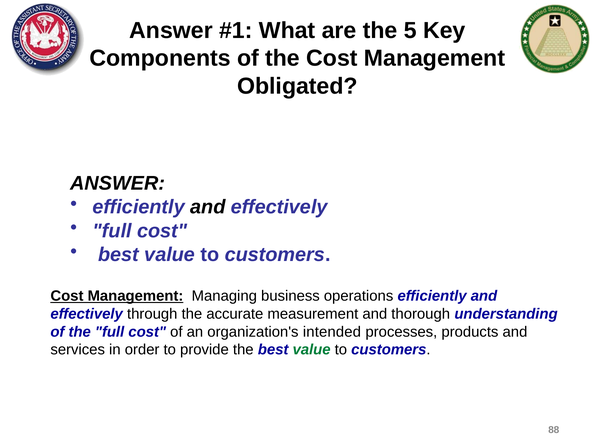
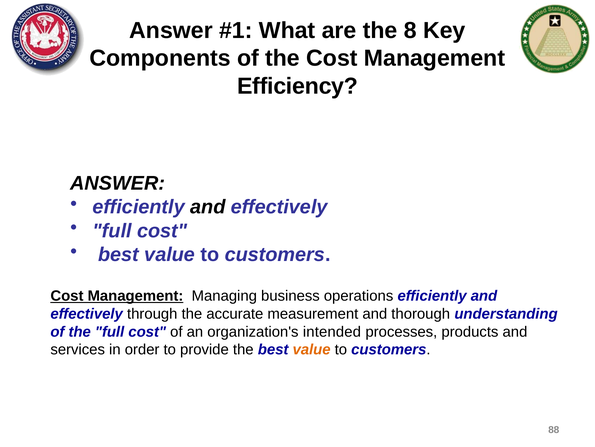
5: 5 -> 8
Obligated: Obligated -> Efficiency
value at (312, 349) colour: green -> orange
